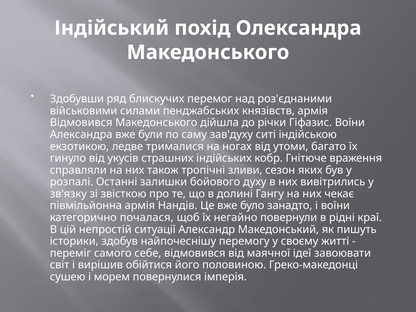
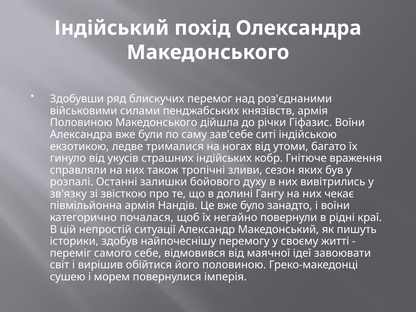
Відмовився at (81, 123): Відмовився -> Половиною
зав'духу: зав'духу -> зав'себе
